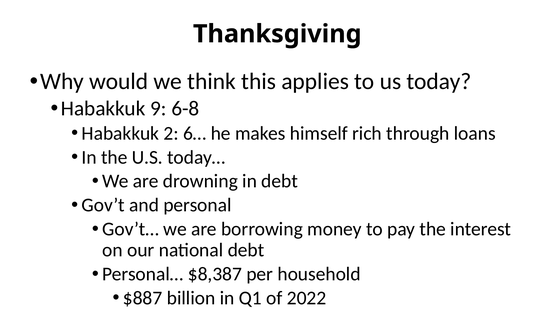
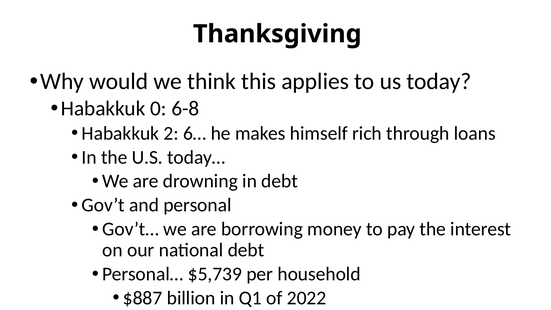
9: 9 -> 0
$8,387: $8,387 -> $5,739
